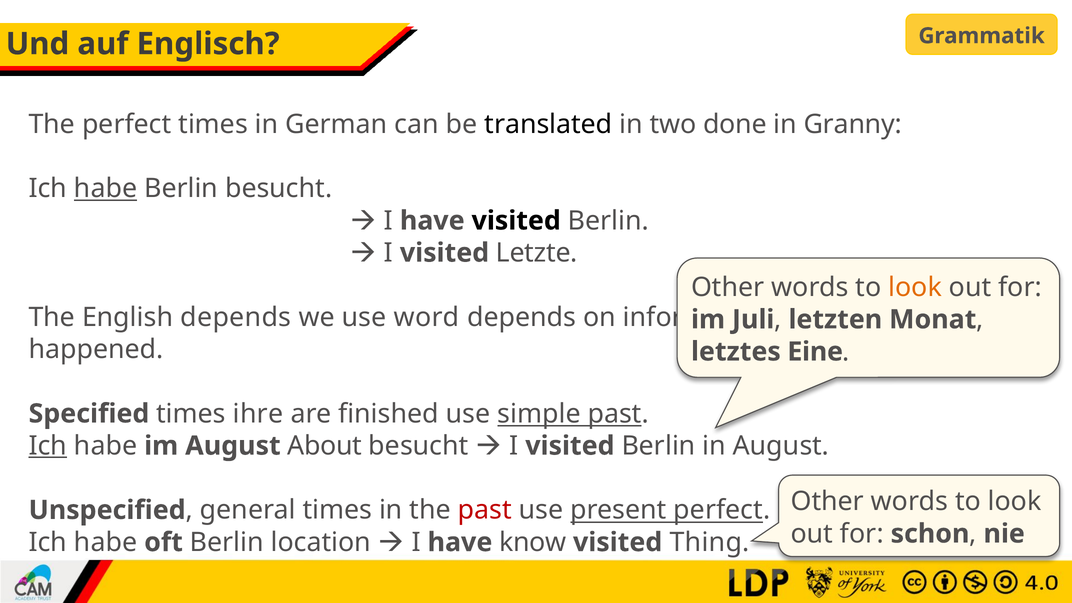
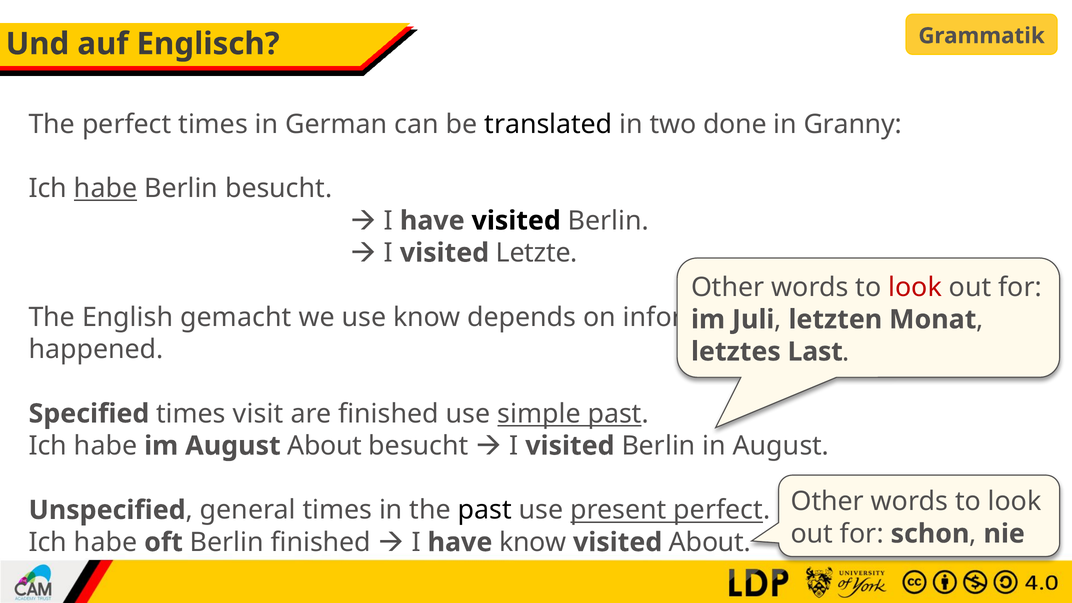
look at (915, 287) colour: orange -> red
English depends: depends -> gemacht
use word: word -> know
Eine: Eine -> Last
ihre: ihre -> visit
Ich at (48, 446) underline: present -> none
past at (485, 510) colour: red -> black
Berlin location: location -> finished
visited Thing: Thing -> About
